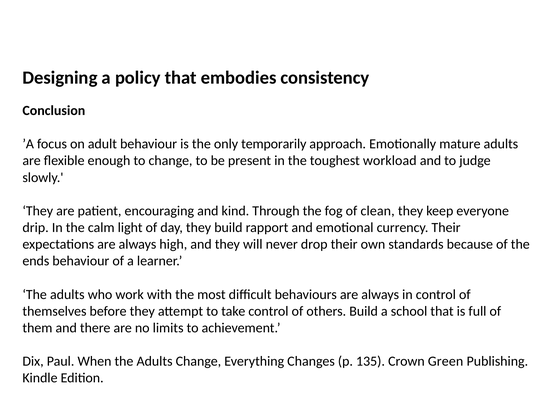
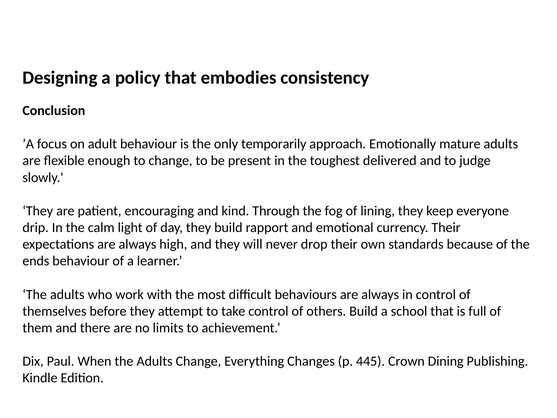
workload: workload -> delivered
clean: clean -> lining
135: 135 -> 445
Green: Green -> Dining
